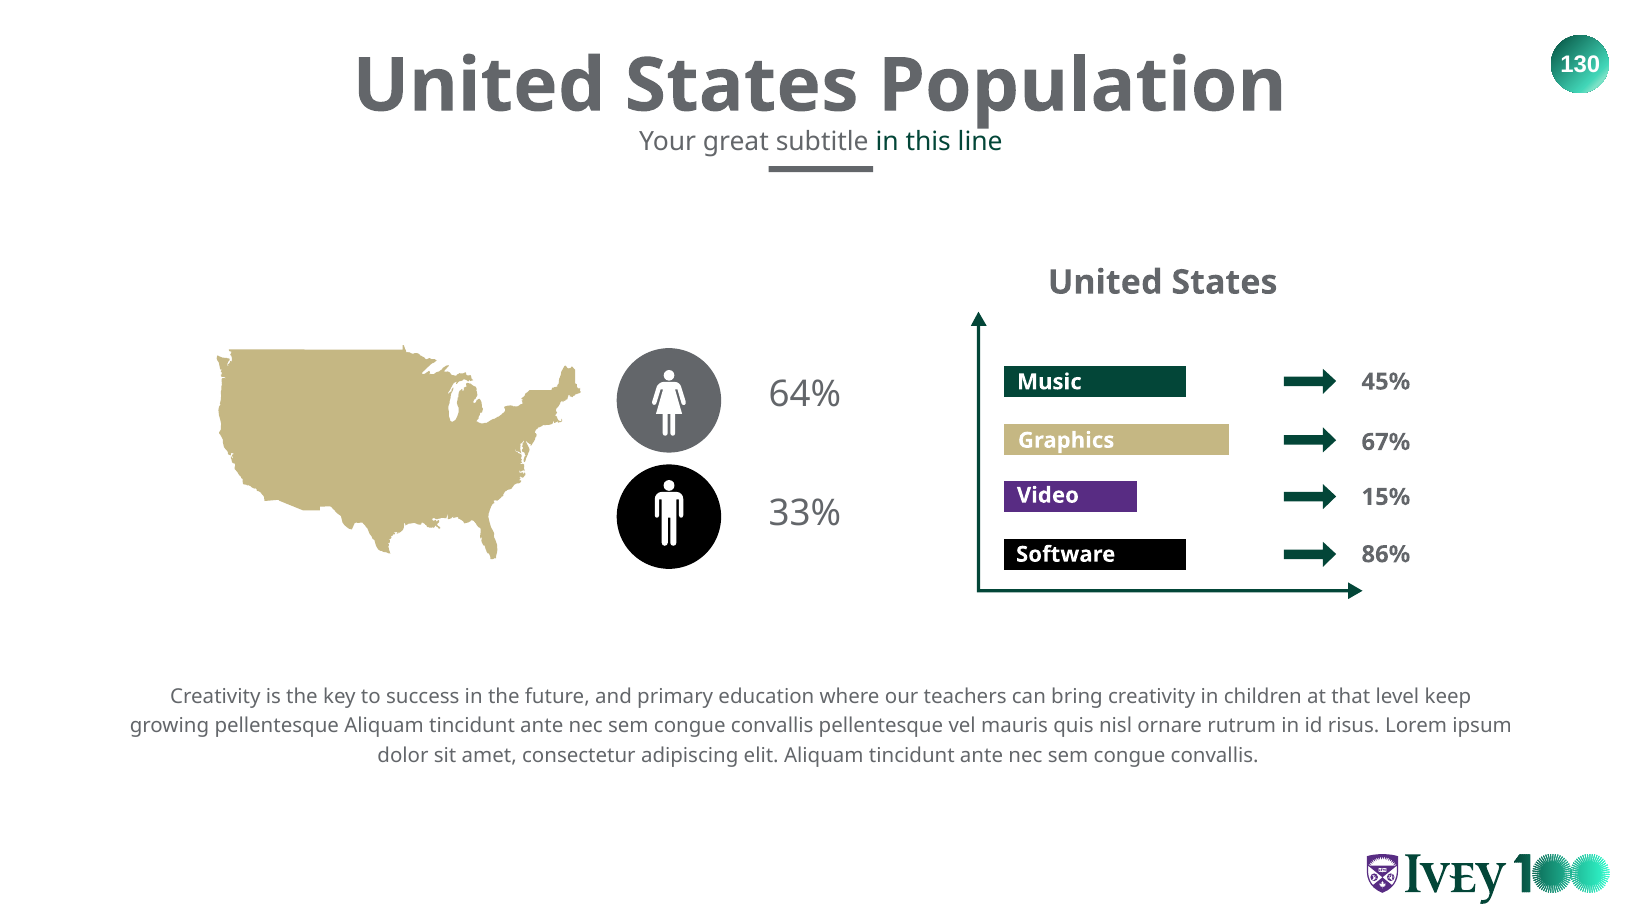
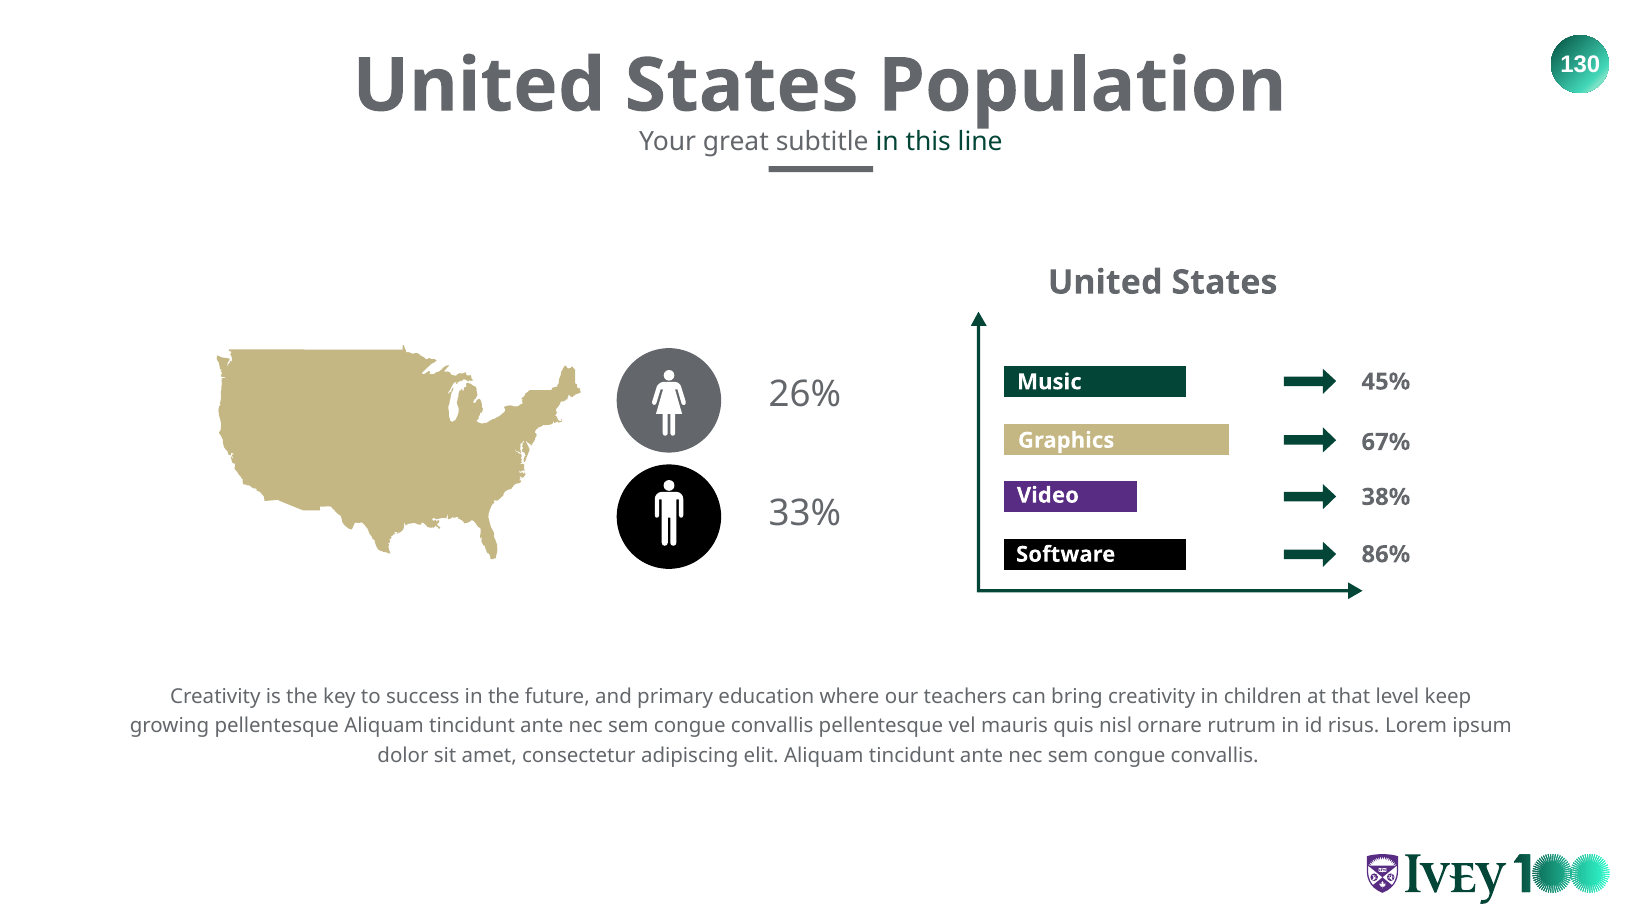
64%: 64% -> 26%
15%: 15% -> 38%
